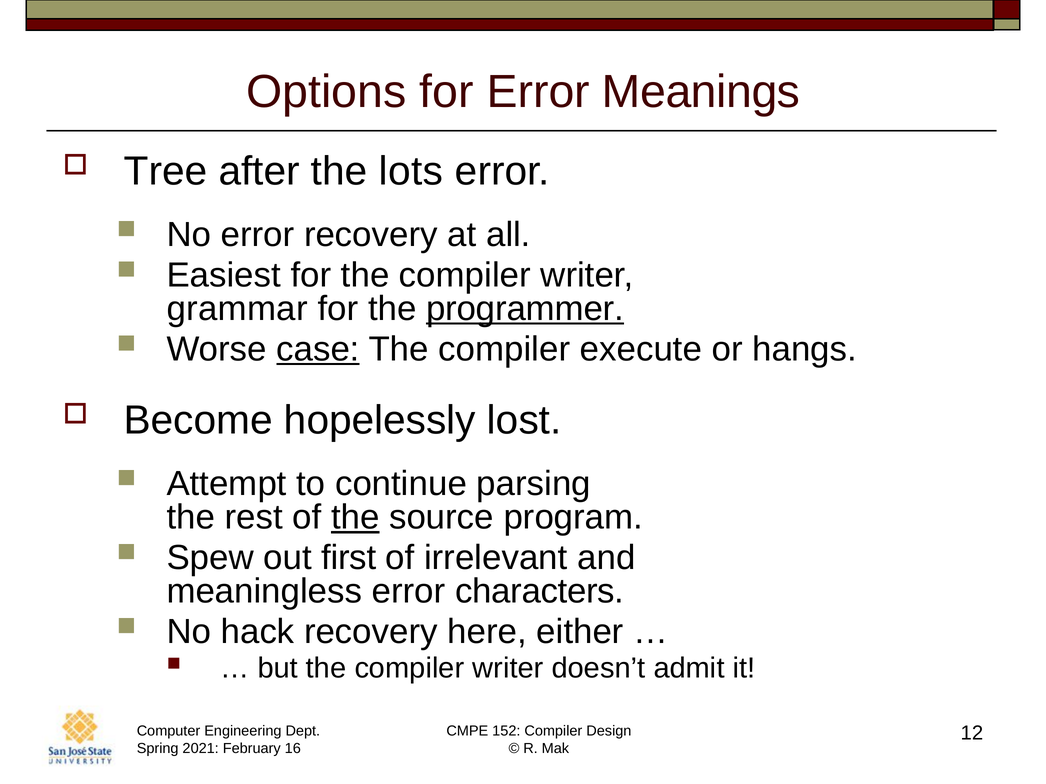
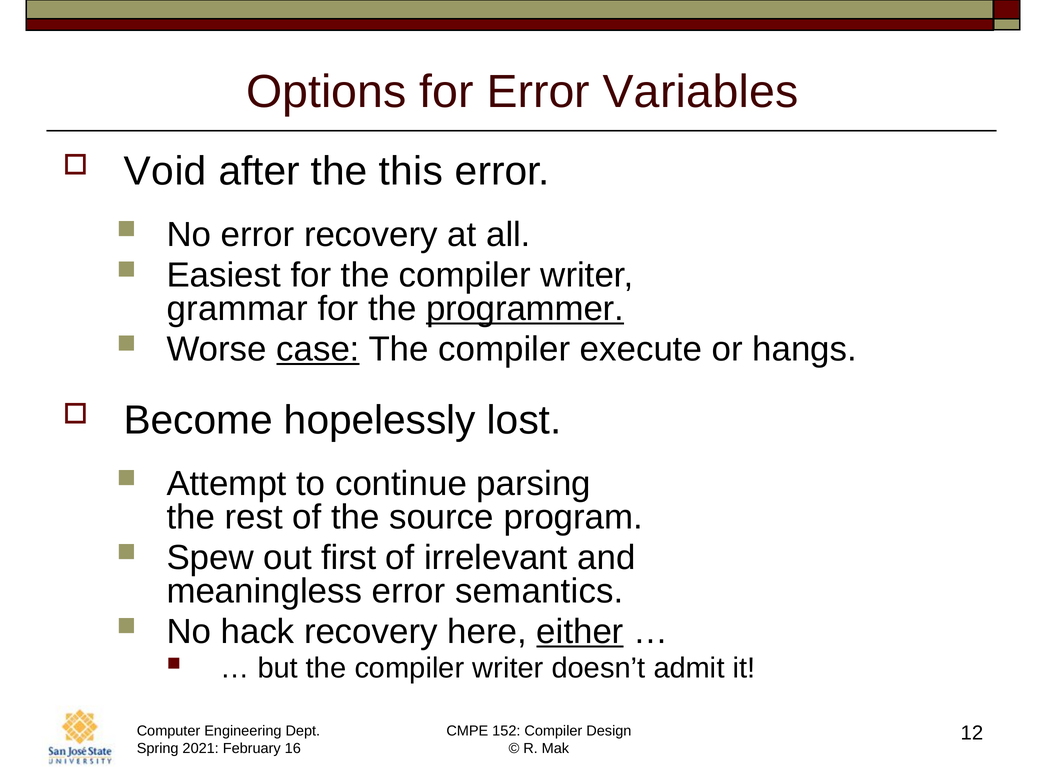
Meanings: Meanings -> Variables
Tree: Tree -> Void
lots: lots -> this
the at (355, 518) underline: present -> none
characters: characters -> semantics
either underline: none -> present
